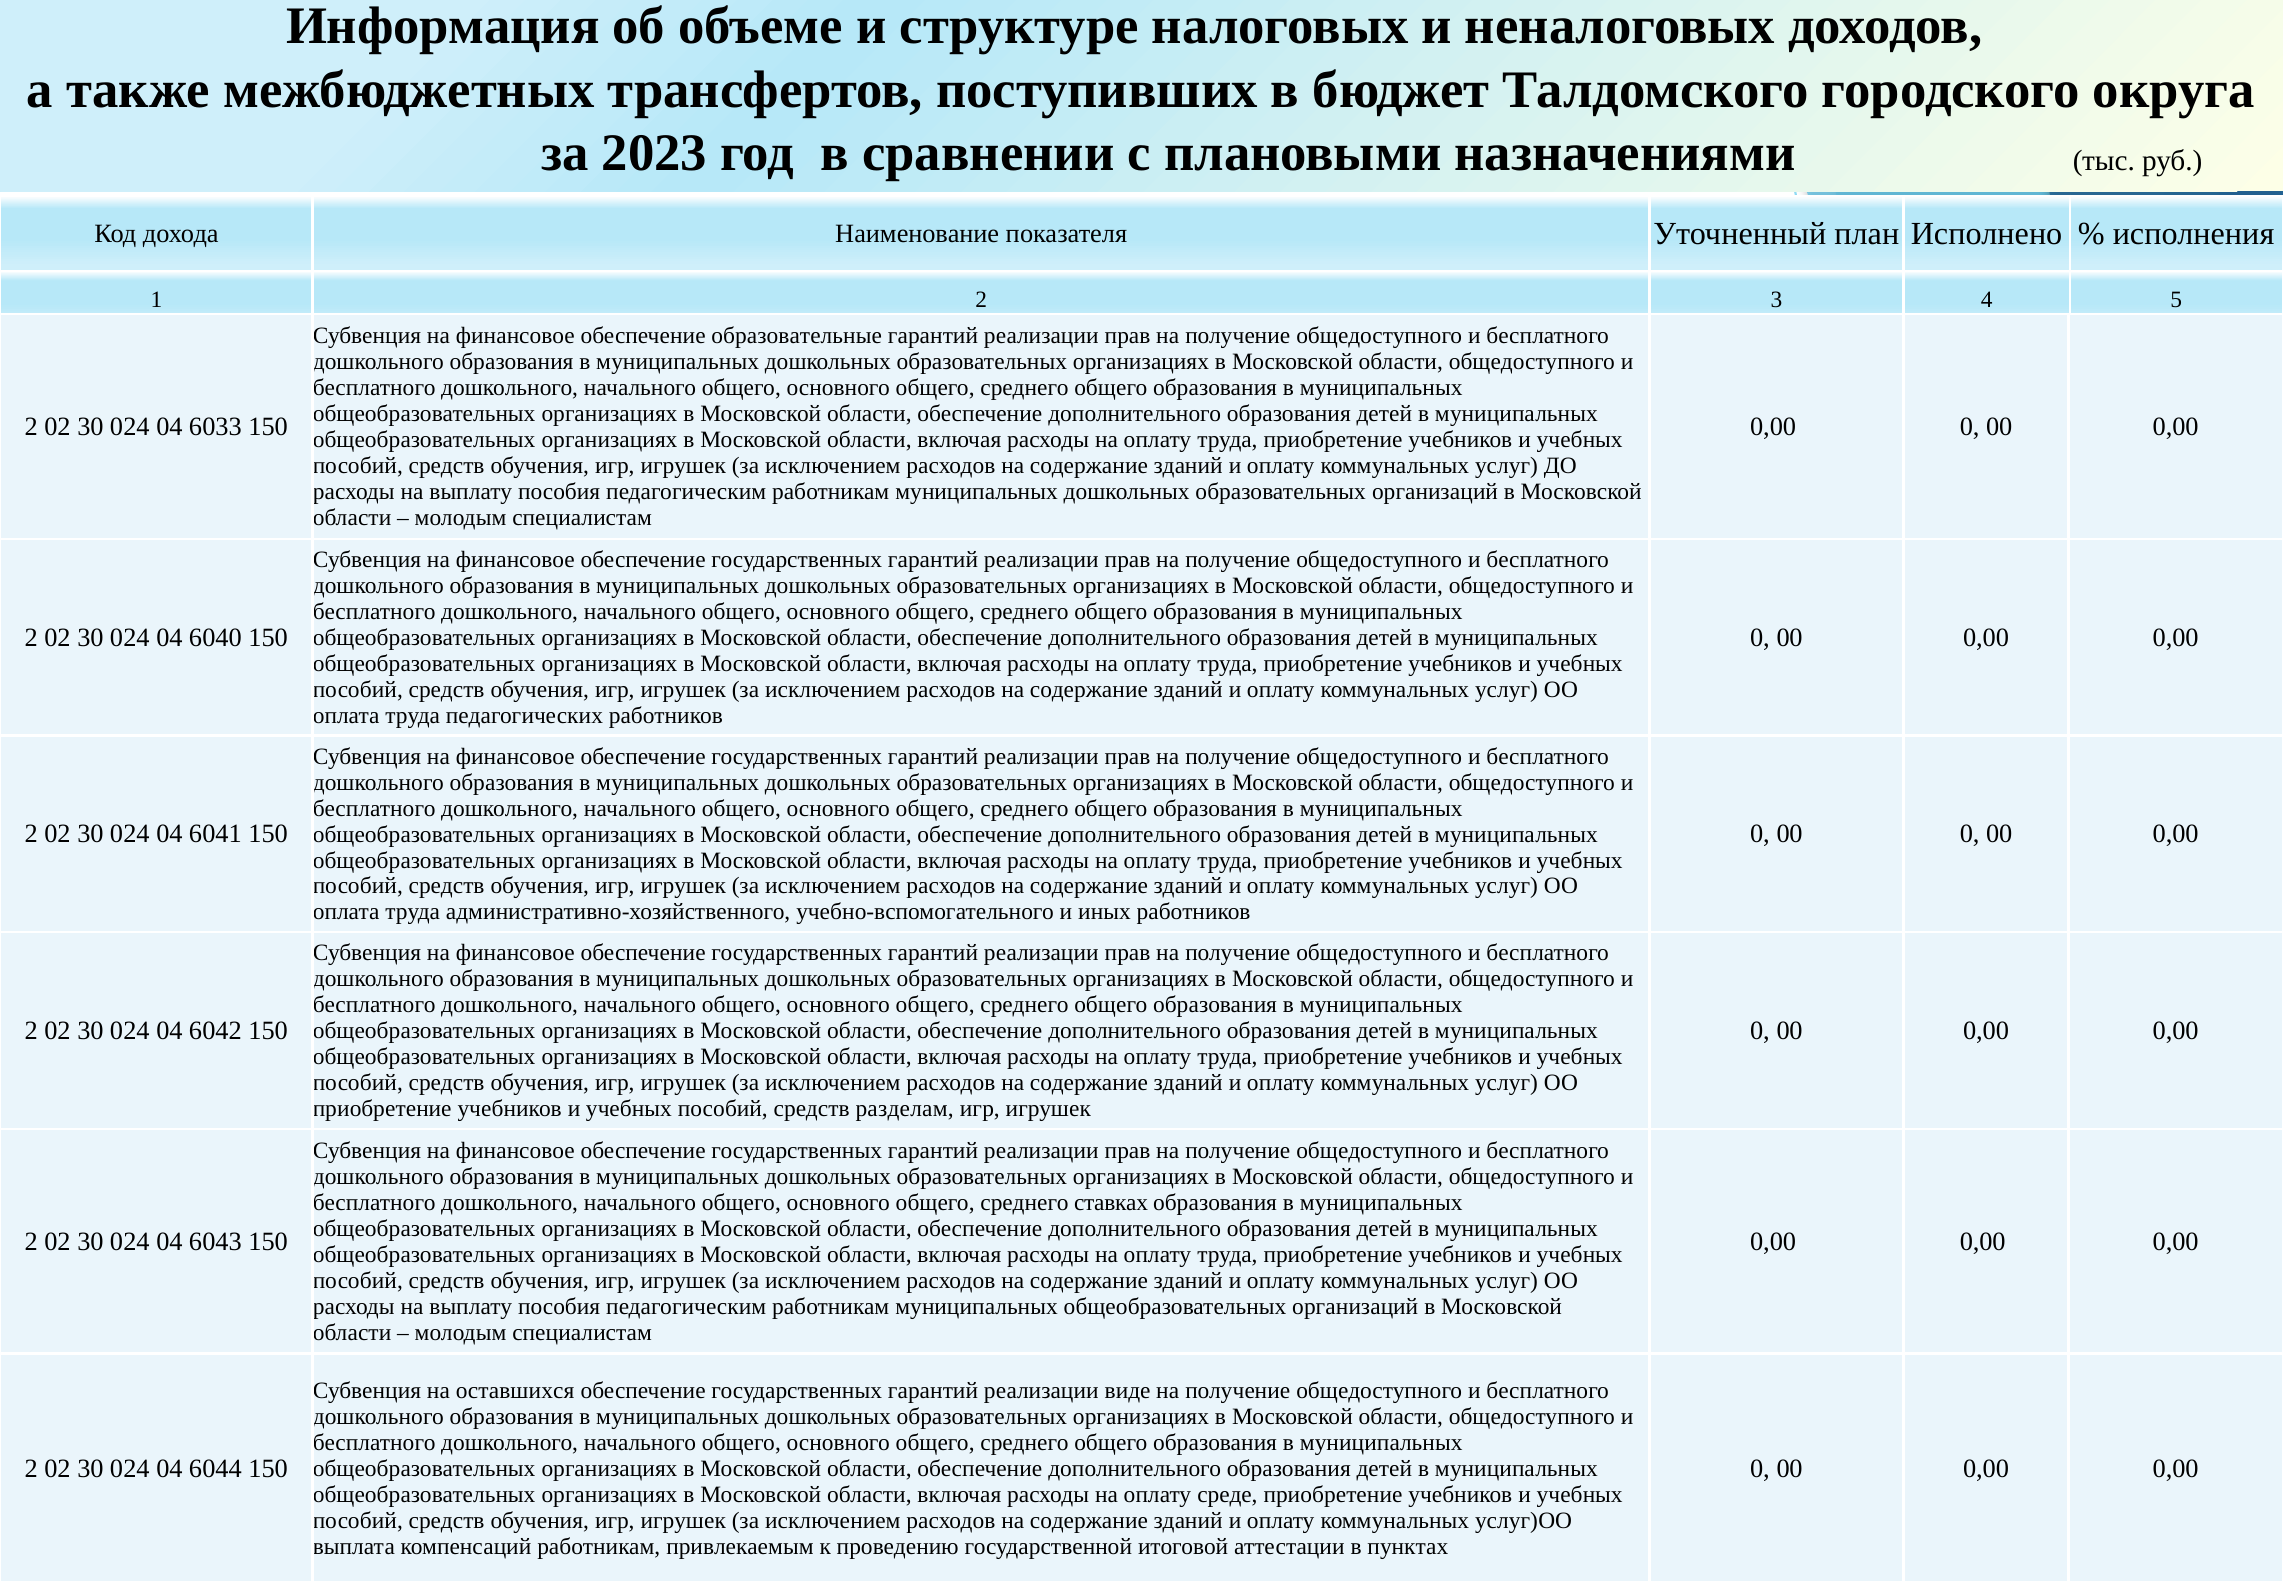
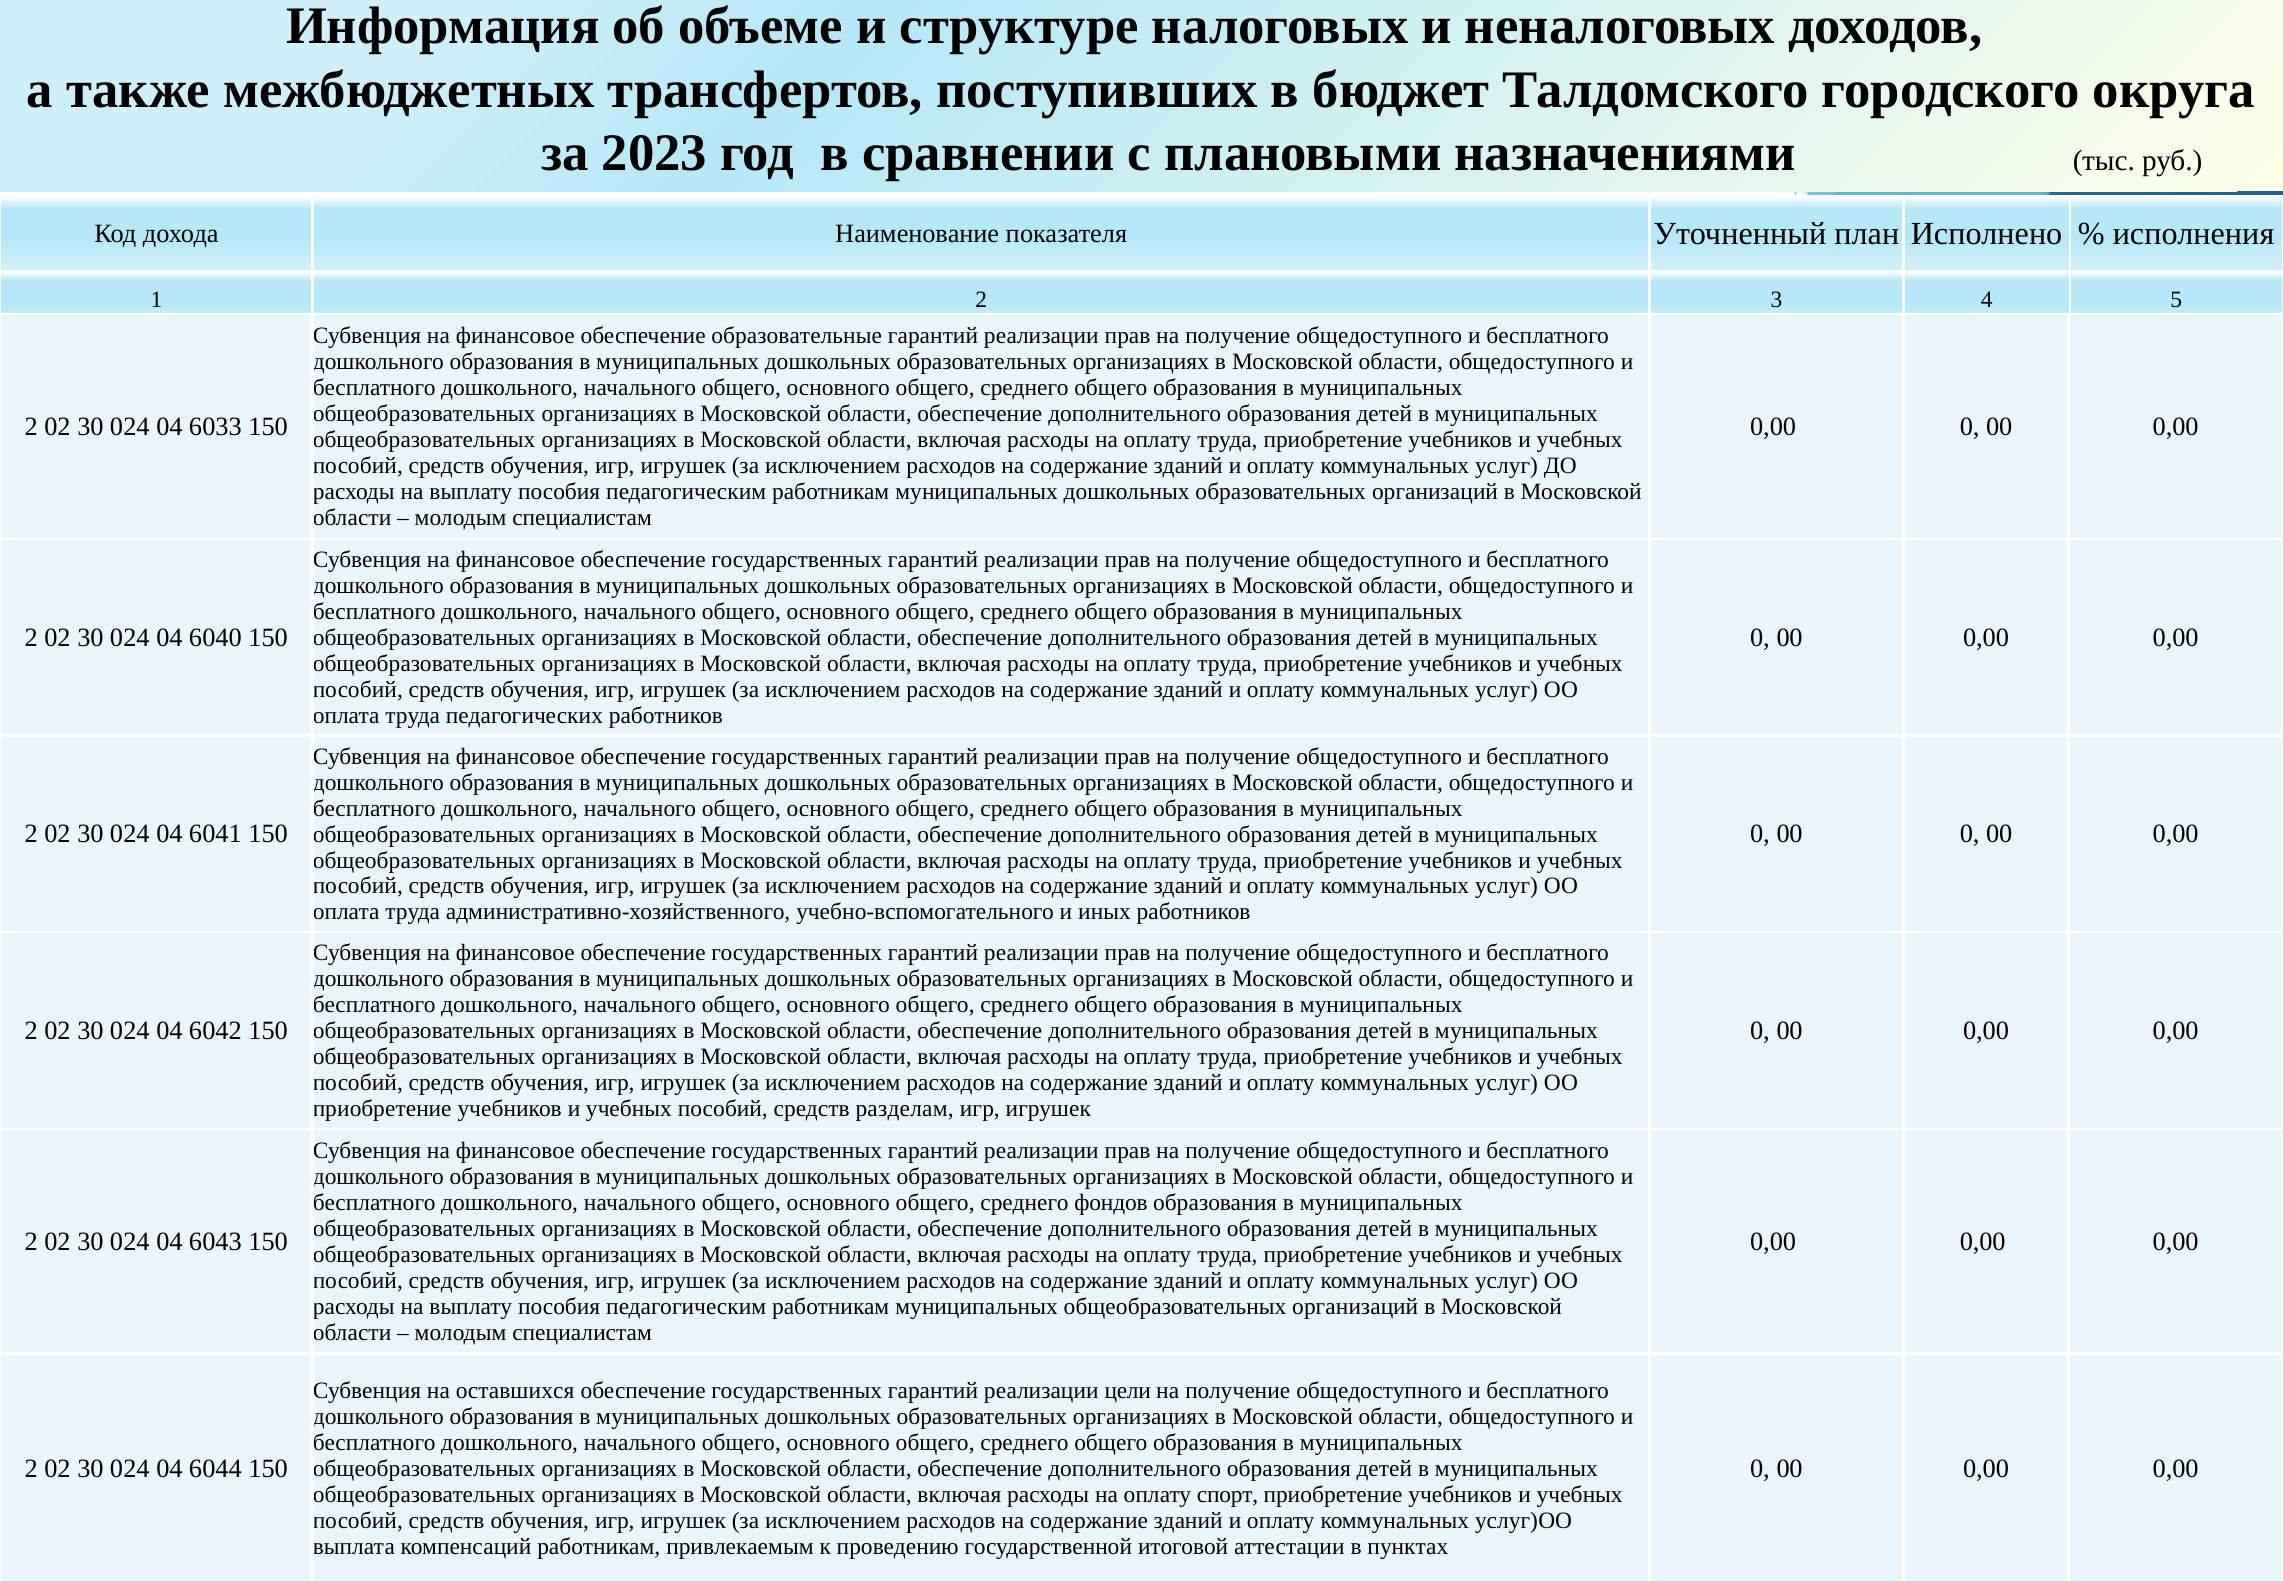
ставках: ставках -> фондов
виде: виде -> цели
среде: среде -> спорт
